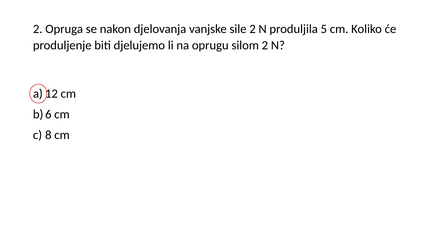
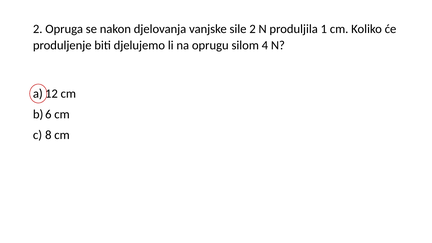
5: 5 -> 1
silom 2: 2 -> 4
